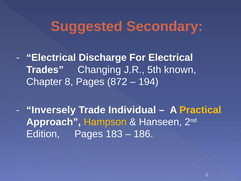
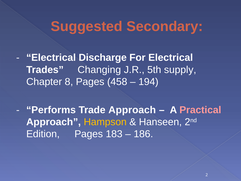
known: known -> supply
872: 872 -> 458
Inversely: Inversely -> Performs
Trade Individual: Individual -> Approach
Practical colour: yellow -> pink
